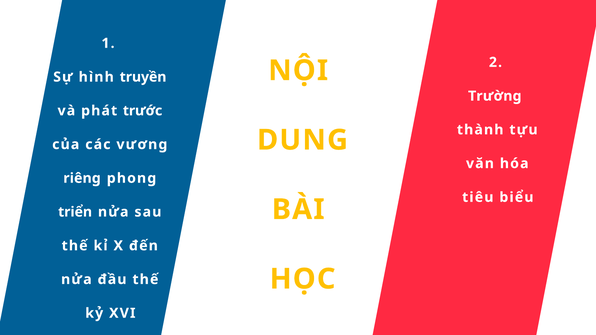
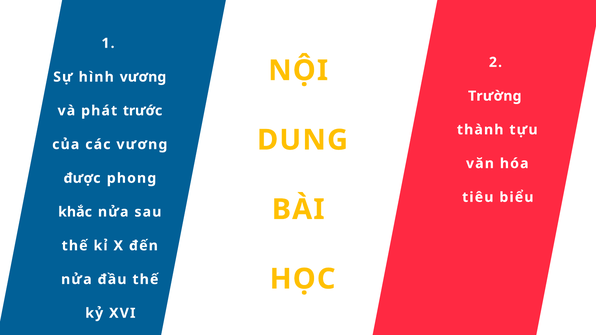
hình truyền: truyền -> vương
riêng: riêng -> được
triển: triển -> khắc
